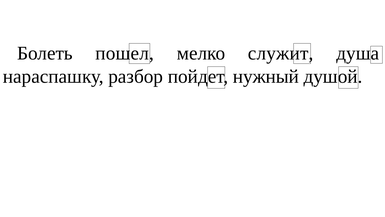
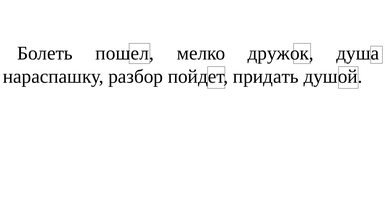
служит: служит -> дружок
нужный: нужный -> придать
